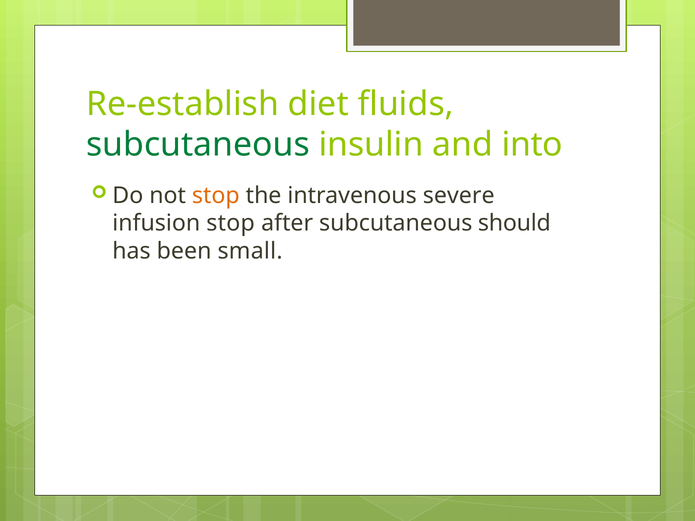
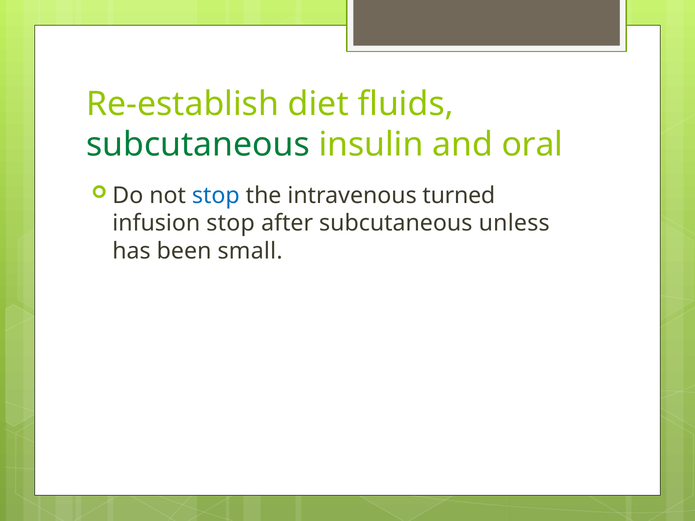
into: into -> oral
stop at (216, 196) colour: orange -> blue
severe: severe -> turned
should: should -> unless
